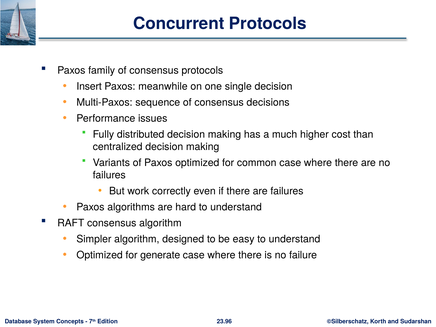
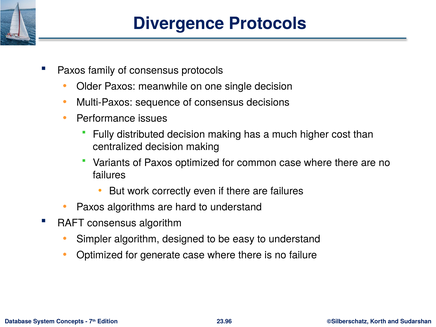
Concurrent: Concurrent -> Divergence
Insert: Insert -> Older
